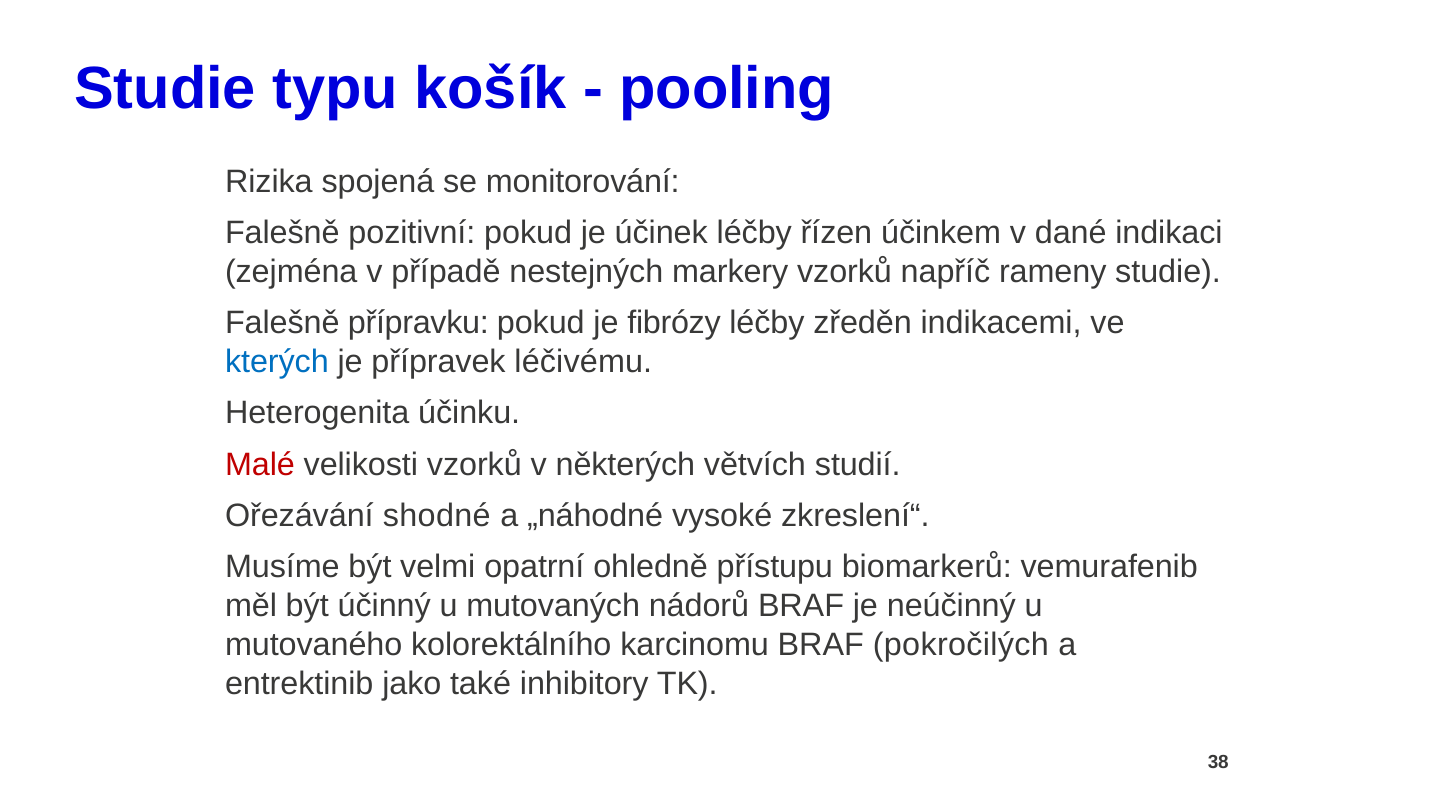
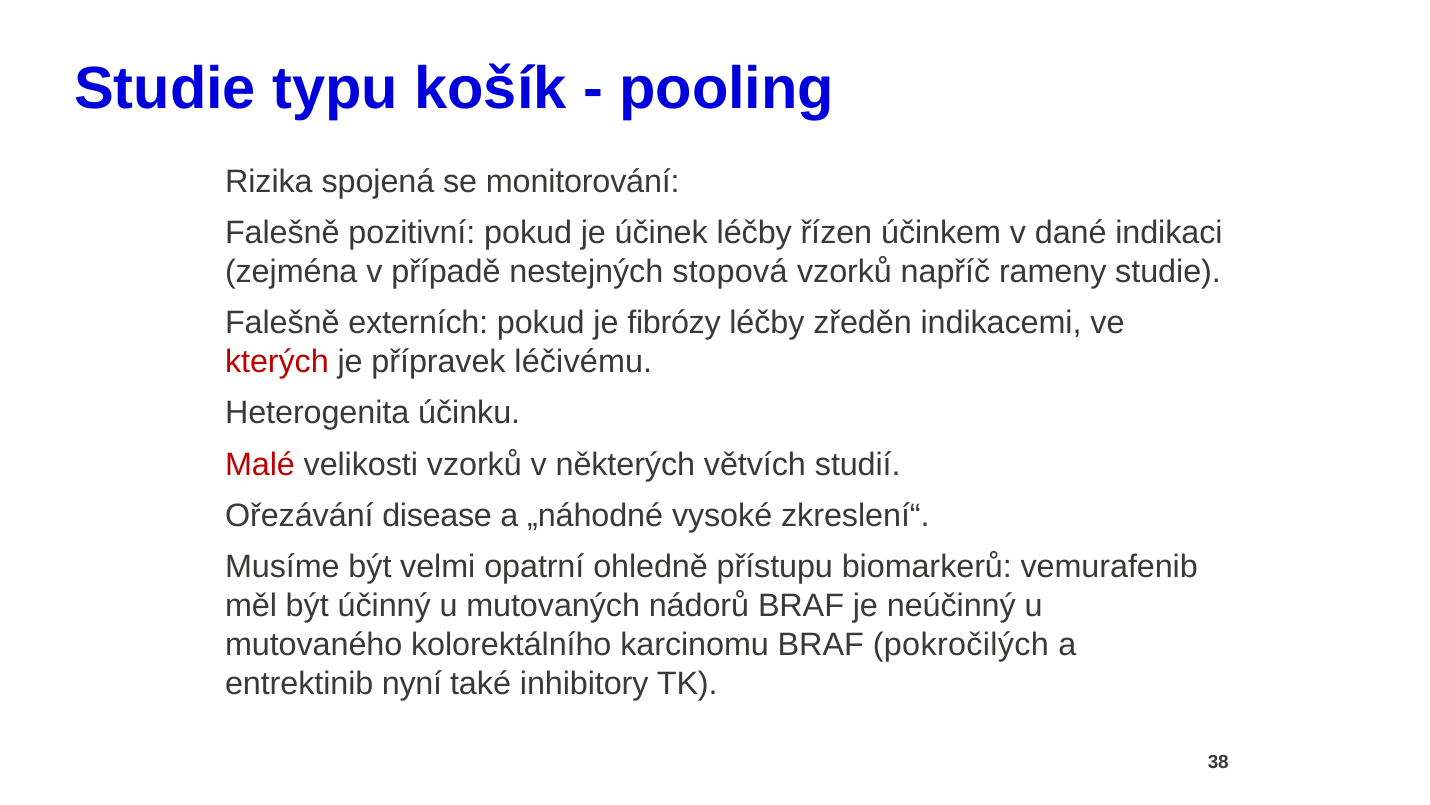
markery: markery -> stopová
přípravku: přípravku -> externích
kterých colour: blue -> red
shodné: shodné -> disease
jako: jako -> nyní
